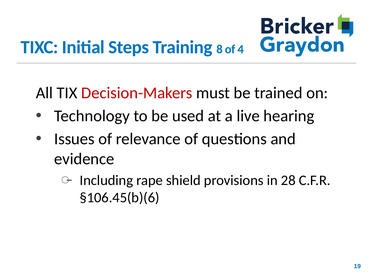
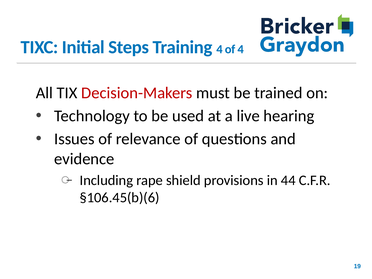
Training 8: 8 -> 4
28: 28 -> 44
